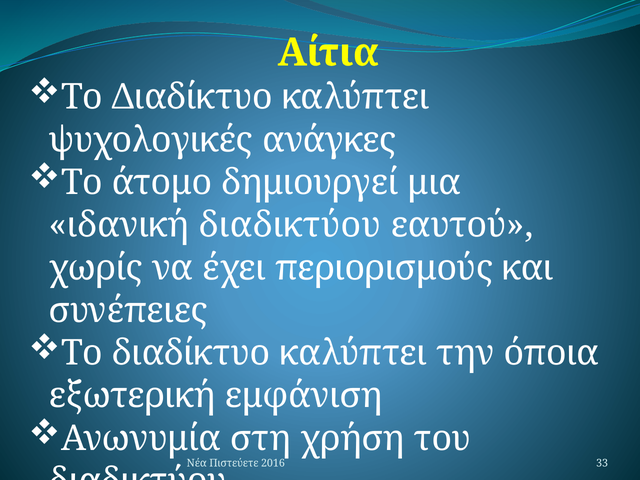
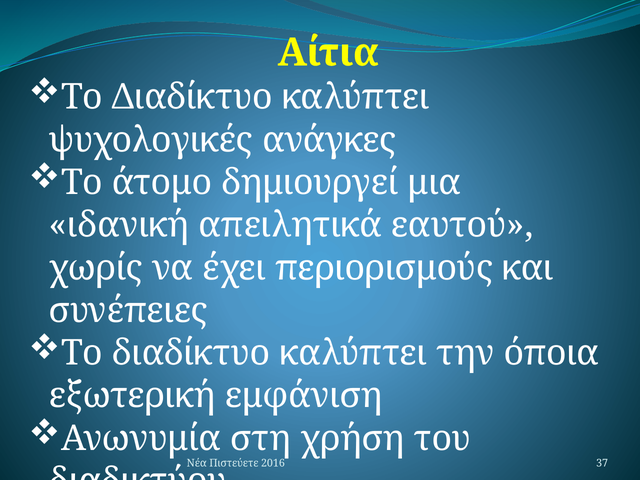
ιδανική διαδικτύου: διαδικτύου -> απειλητικά
33: 33 -> 37
